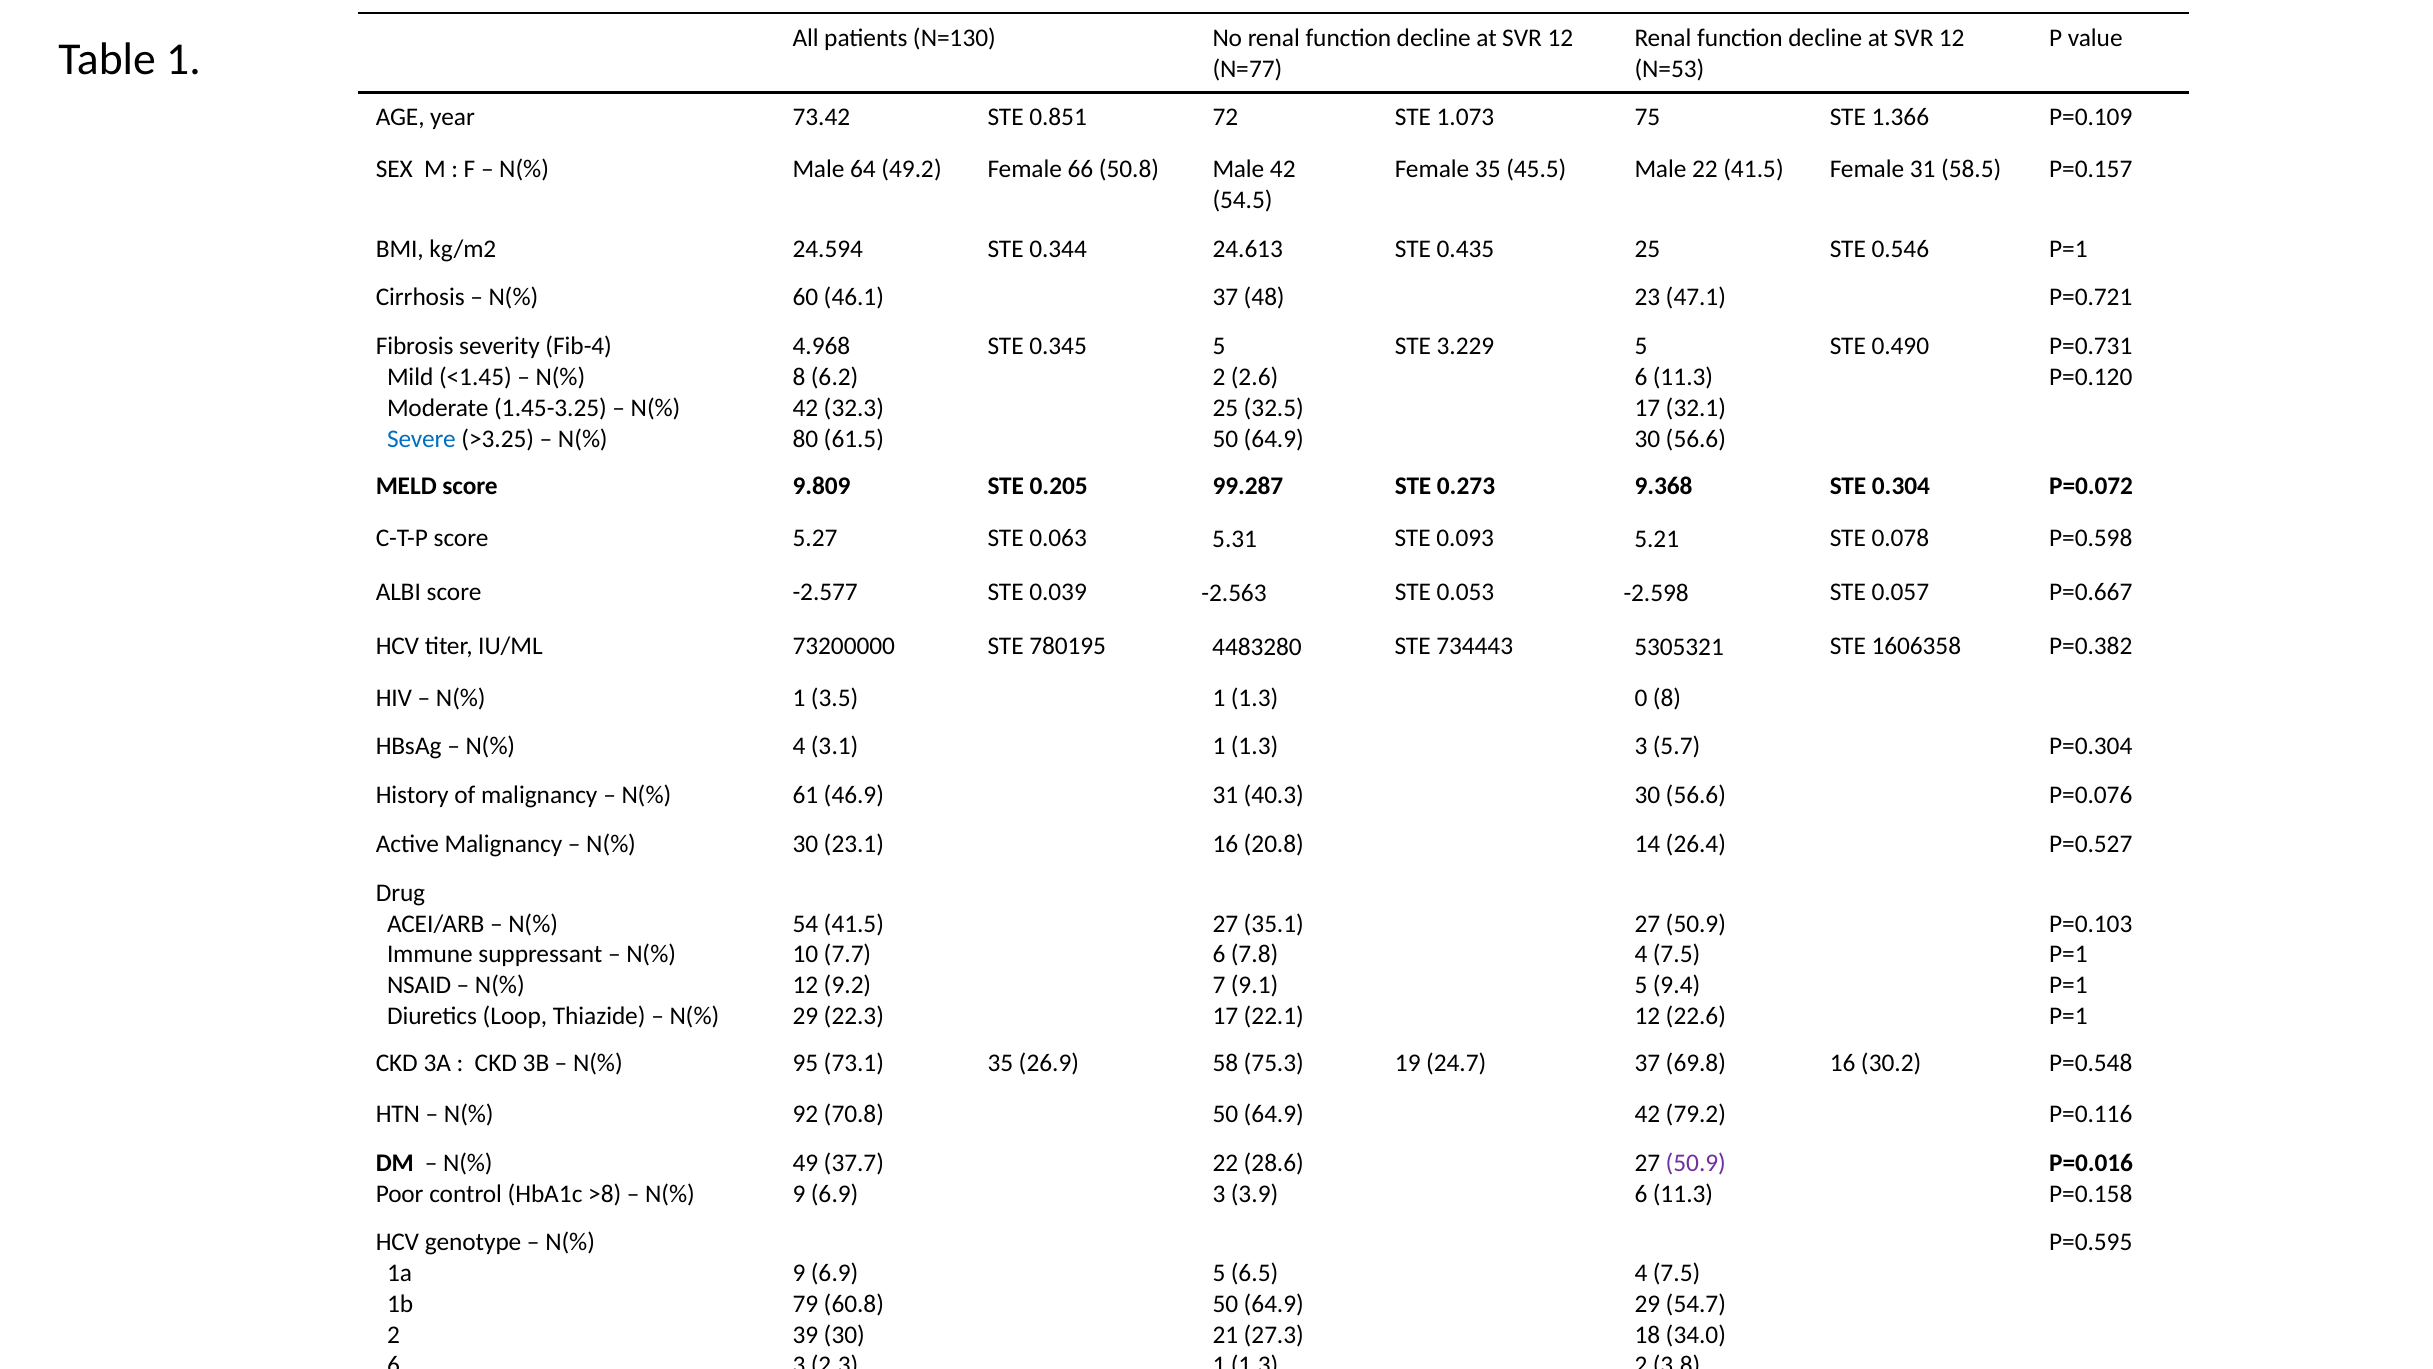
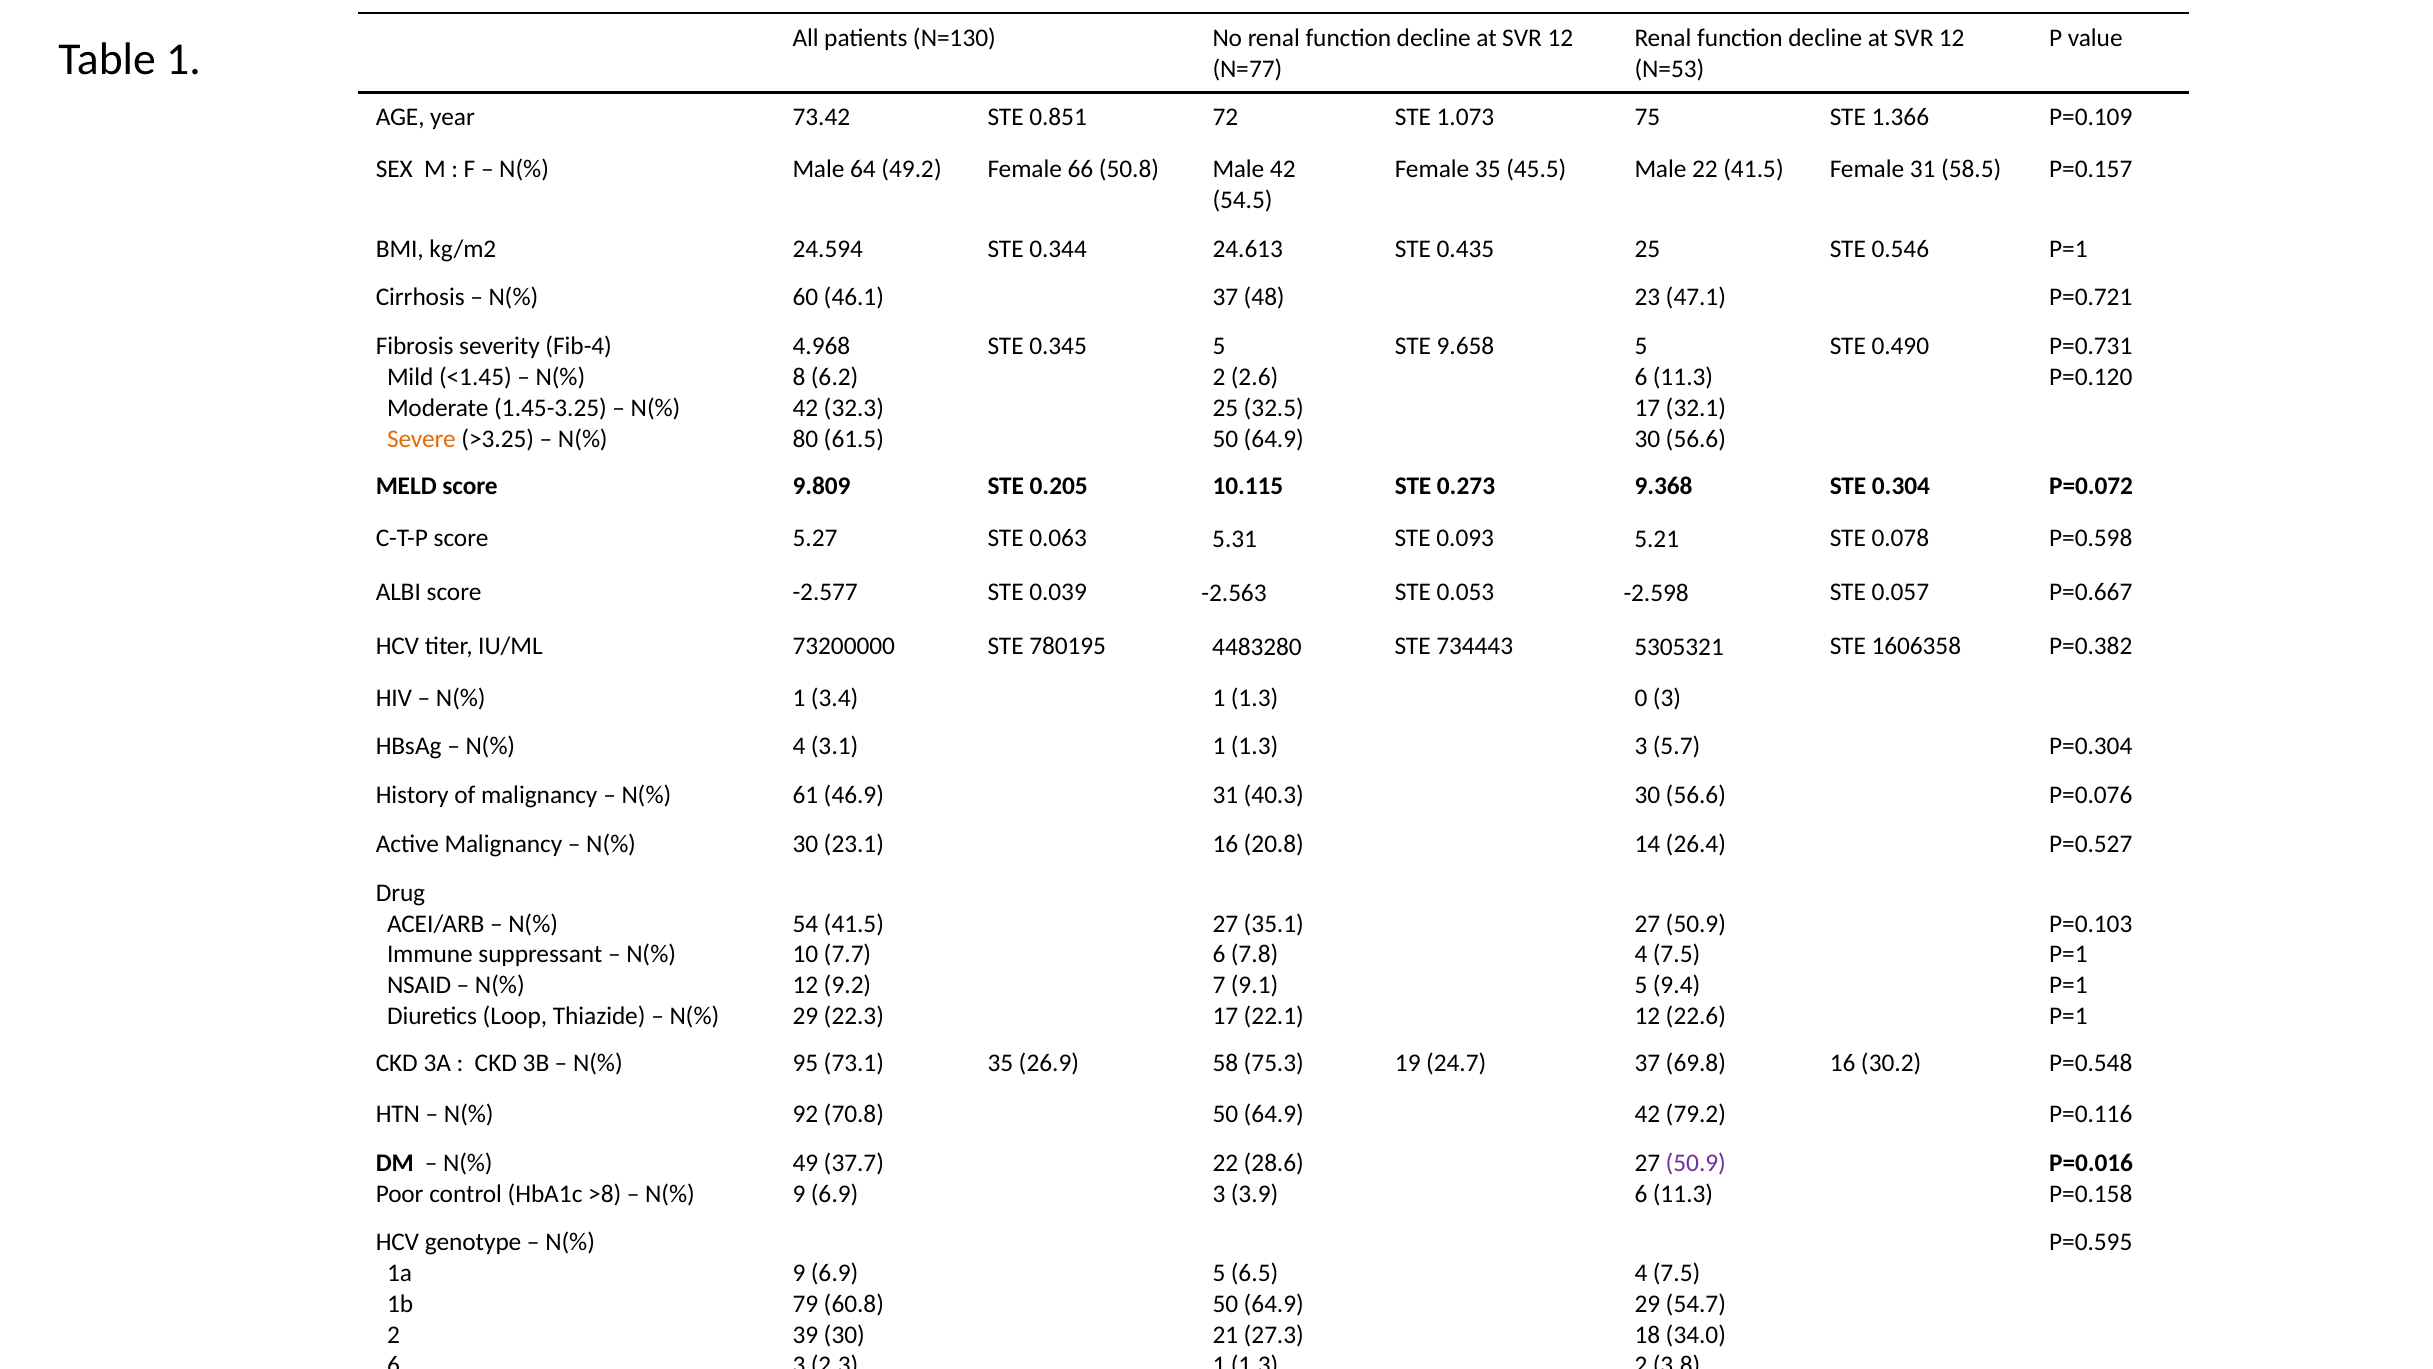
3.229: 3.229 -> 9.658
Severe colour: blue -> orange
99.287: 99.287 -> 10.115
3.5: 3.5 -> 3.4
0 8: 8 -> 3
